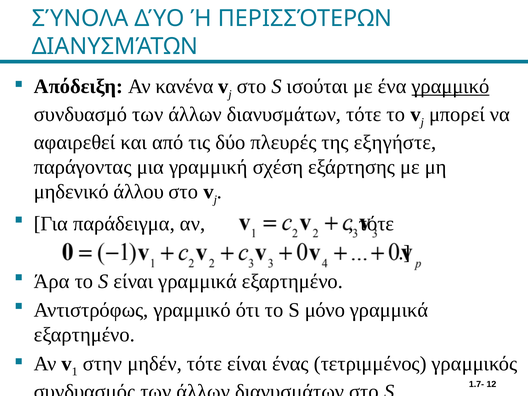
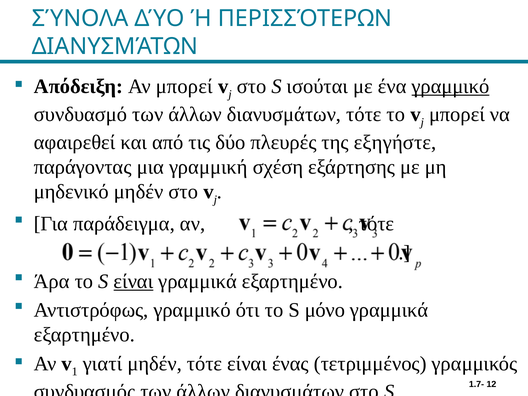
Αν κανένα: κανένα -> μπορεί
μηδενικό άλλου: άλλου -> μηδέν
είναι at (133, 281) underline: none -> present
στην: στην -> γιατί
